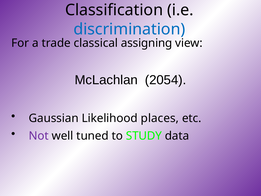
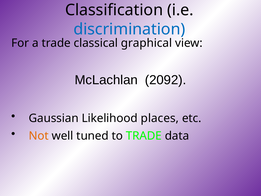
assigning: assigning -> graphical
2054: 2054 -> 2092
Not colour: purple -> orange
to STUDY: STUDY -> TRADE
